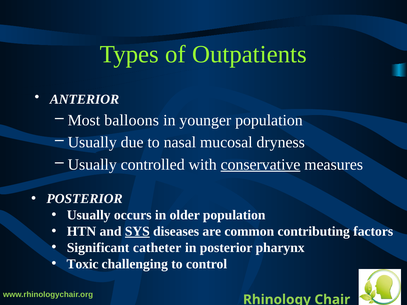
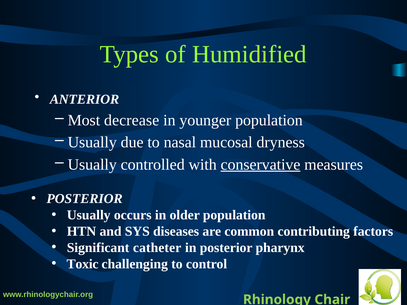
Outpatients: Outpatients -> Humidified
balloons: balloons -> decrease
SYS underline: present -> none
